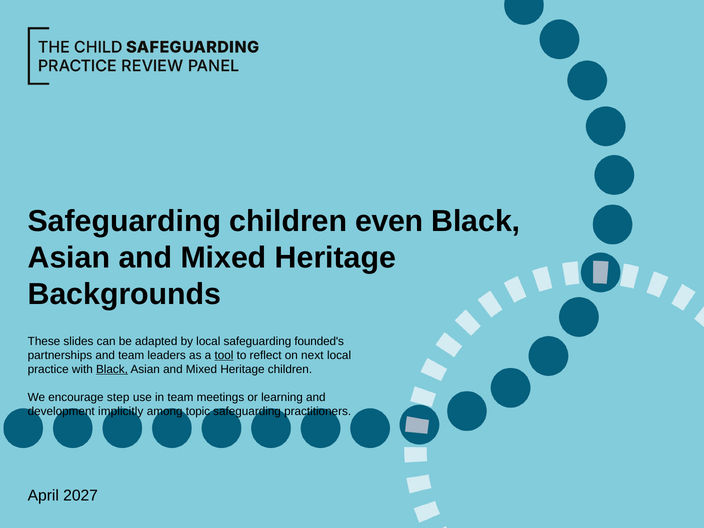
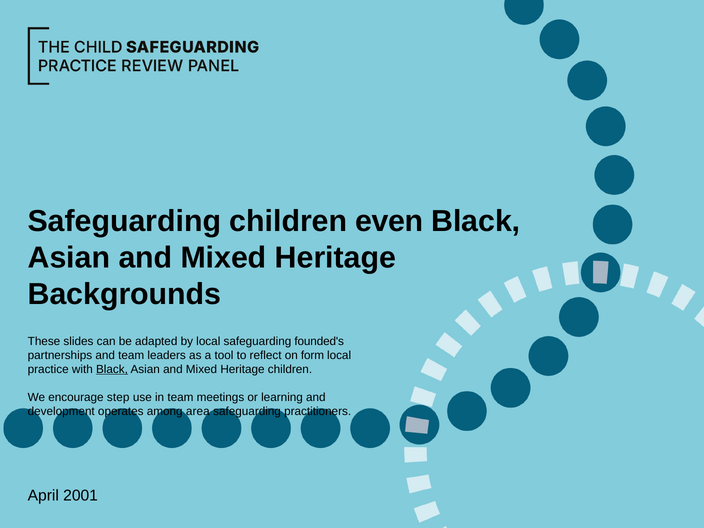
tool underline: present -> none
next: next -> form
implicitly: implicitly -> operates
topic: topic -> area
2027: 2027 -> 2001
